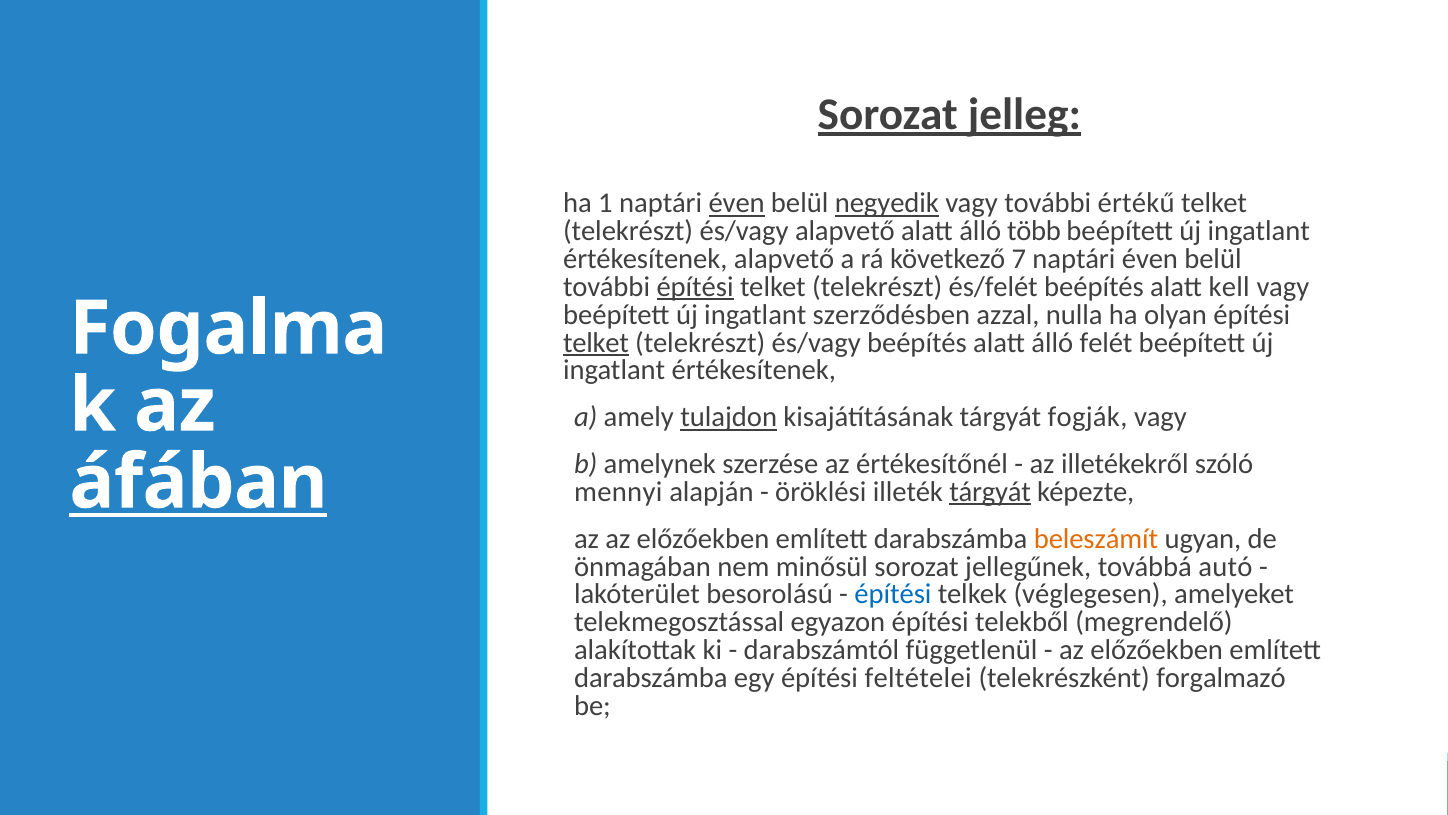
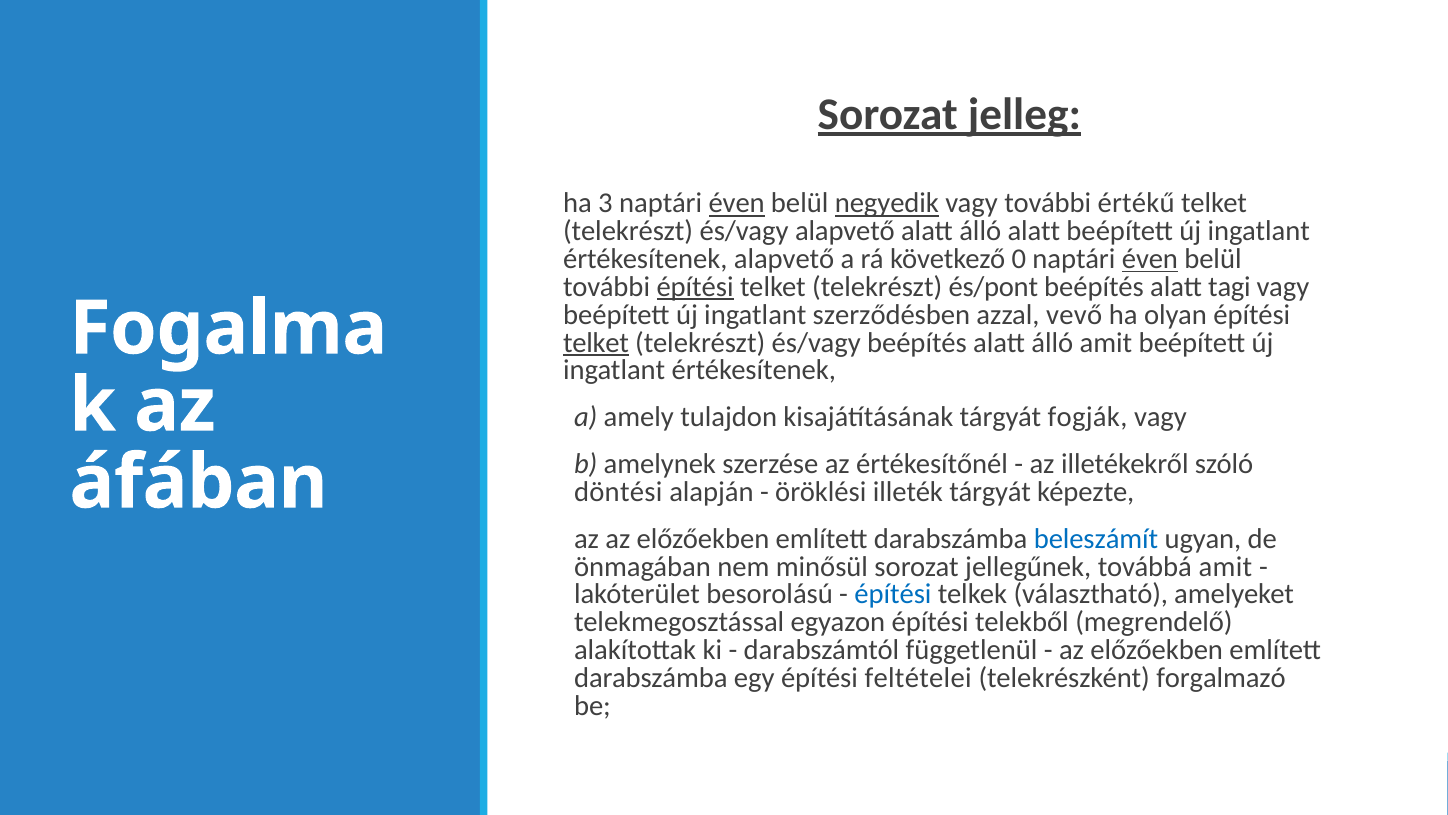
1: 1 -> 3
álló több: több -> alatt
7: 7 -> 0
éven at (1150, 259) underline: none -> present
és/felét: és/felét -> és/pont
kell: kell -> tagi
nulla: nulla -> vevő
álló felét: felét -> amit
tulajdon underline: present -> none
áfában underline: present -> none
mennyi: mennyi -> döntési
tárgyát at (990, 492) underline: present -> none
beleszámít colour: orange -> blue
továbbá autó: autó -> amit
véglegesen: véglegesen -> választható
